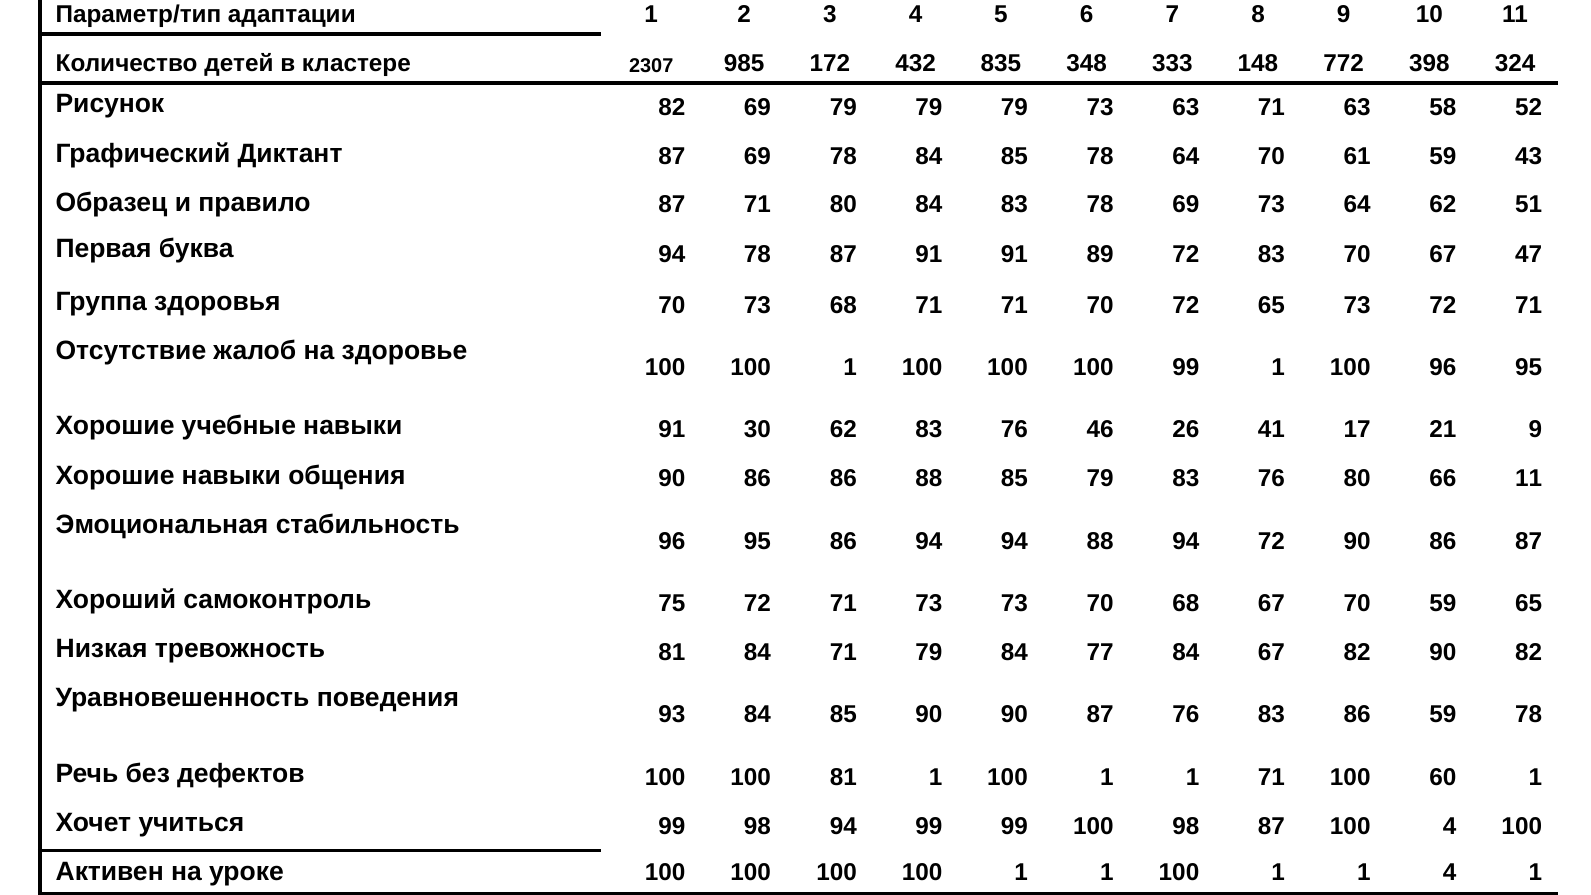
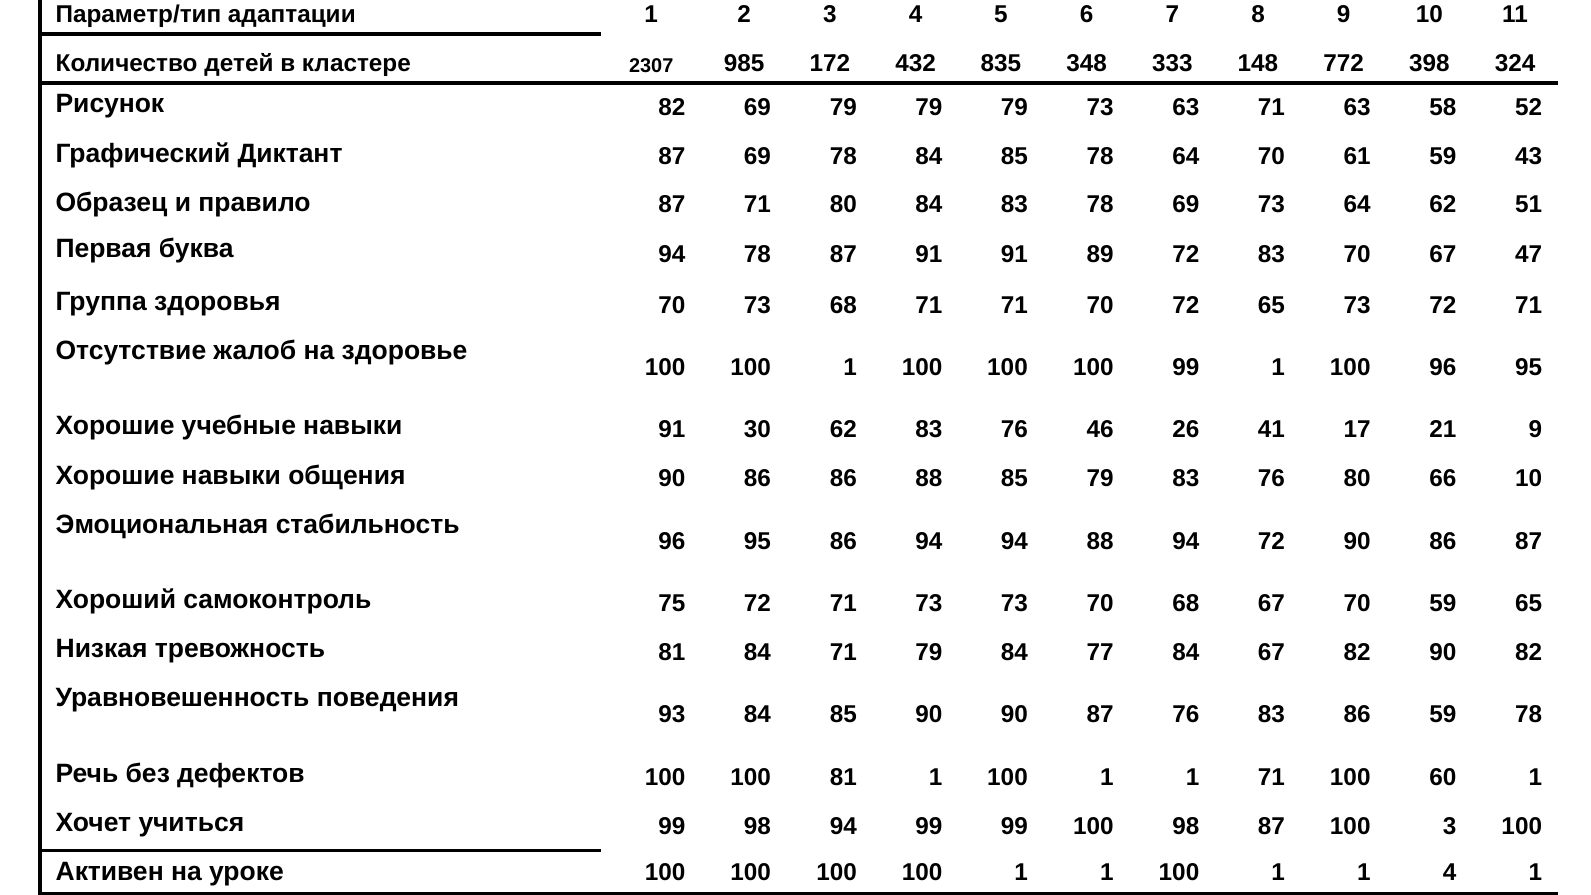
66 11: 11 -> 10
100 4: 4 -> 3
